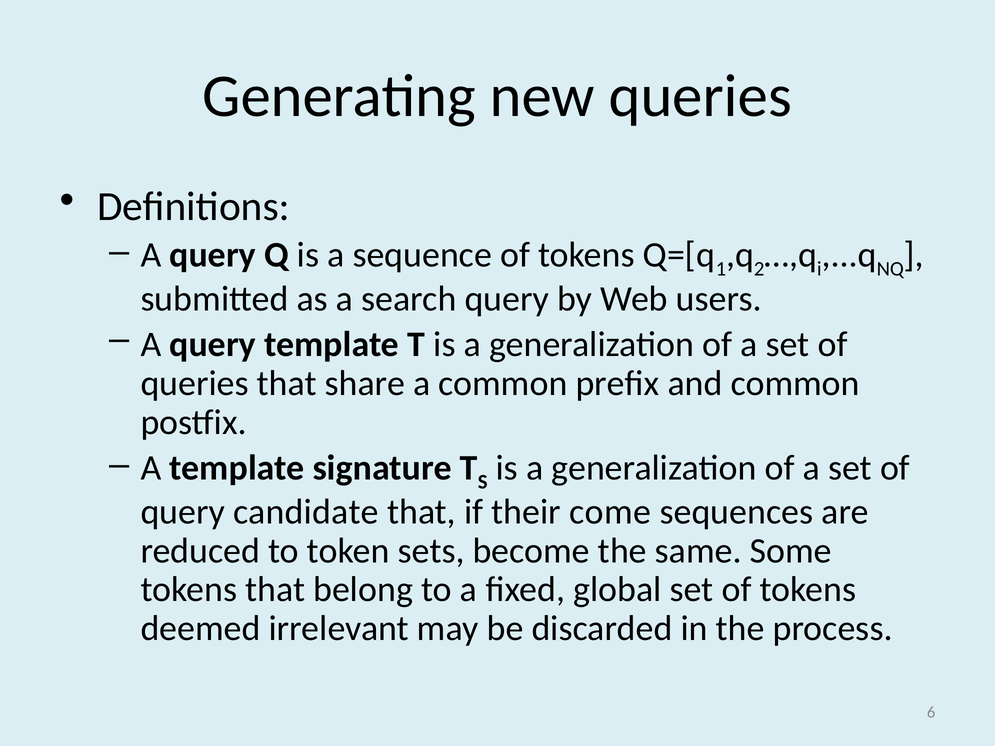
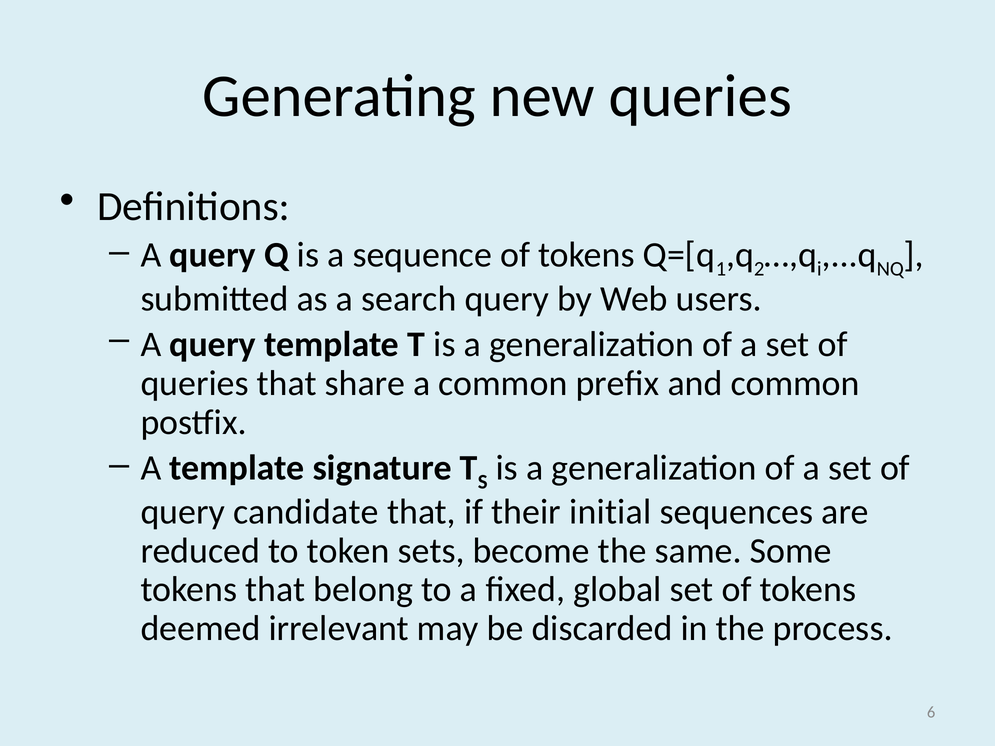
come: come -> initial
